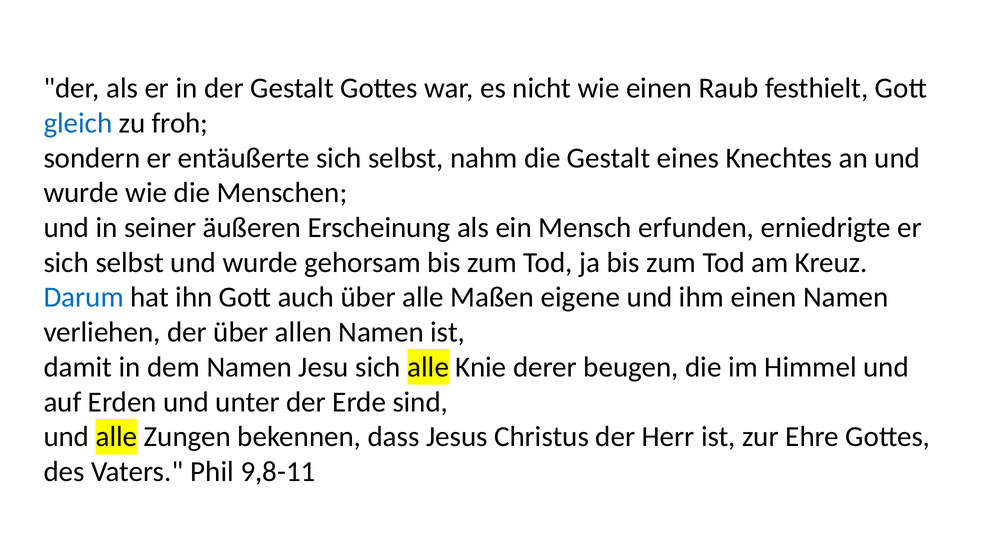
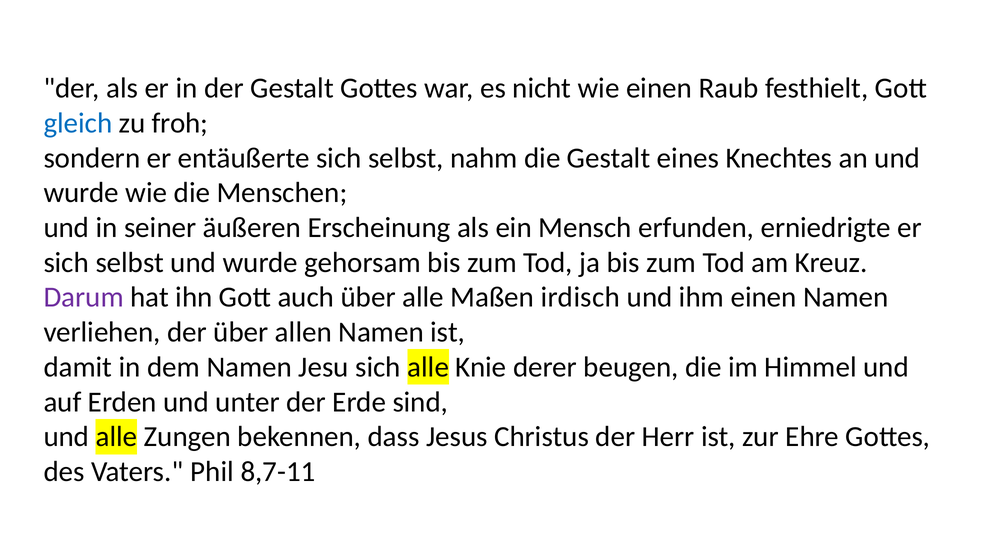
Darum colour: blue -> purple
eigene: eigene -> irdisch
9,8-11: 9,8-11 -> 8,7-11
